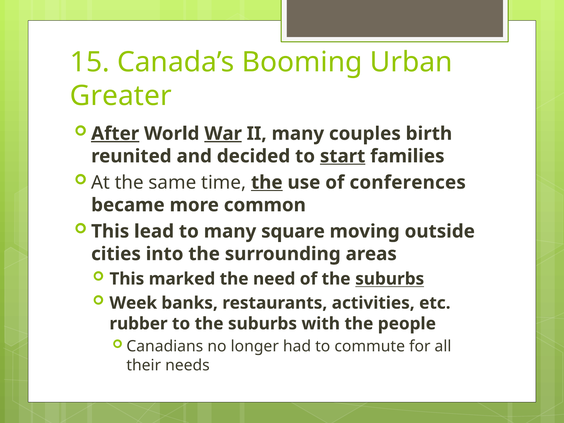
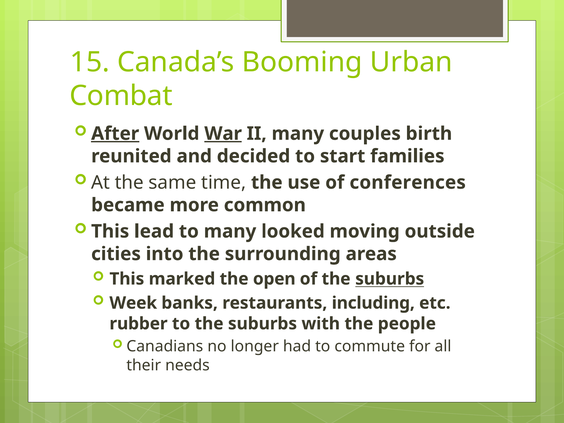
Greater: Greater -> Combat
start underline: present -> none
the at (267, 182) underline: present -> none
square: square -> looked
need: need -> open
activities: activities -> including
